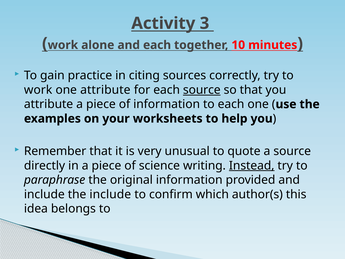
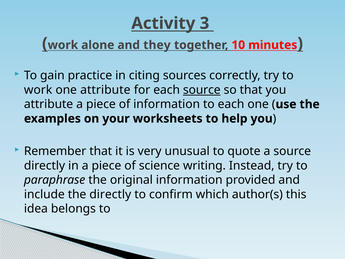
and each: each -> they
Instead underline: present -> none
the include: include -> directly
